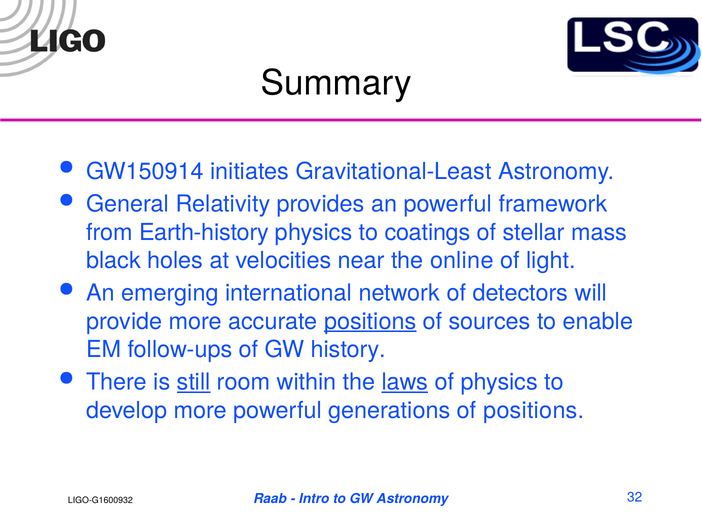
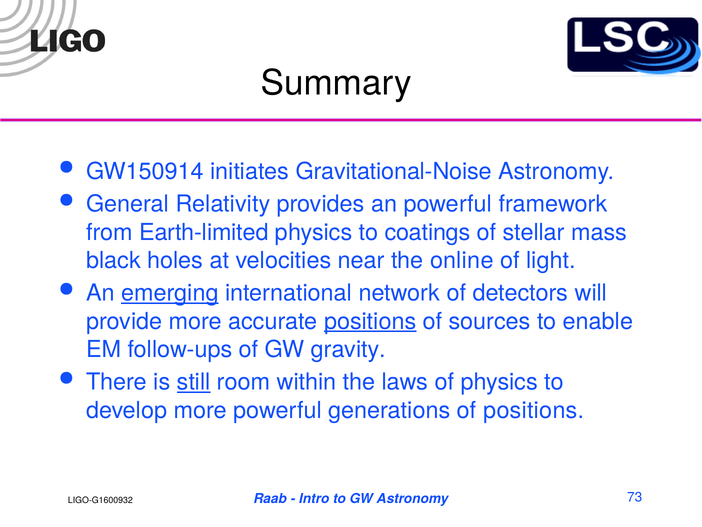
Gravitational-Least: Gravitational-Least -> Gravitational-Noise
Earth-history: Earth-history -> Earth-limited
emerging underline: none -> present
history: history -> gravity
laws underline: present -> none
32: 32 -> 73
